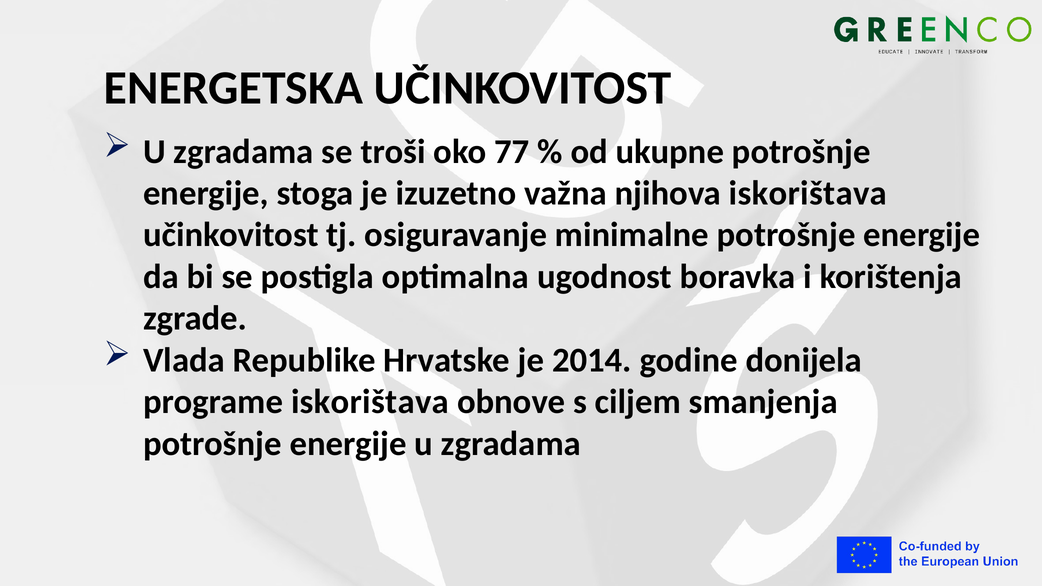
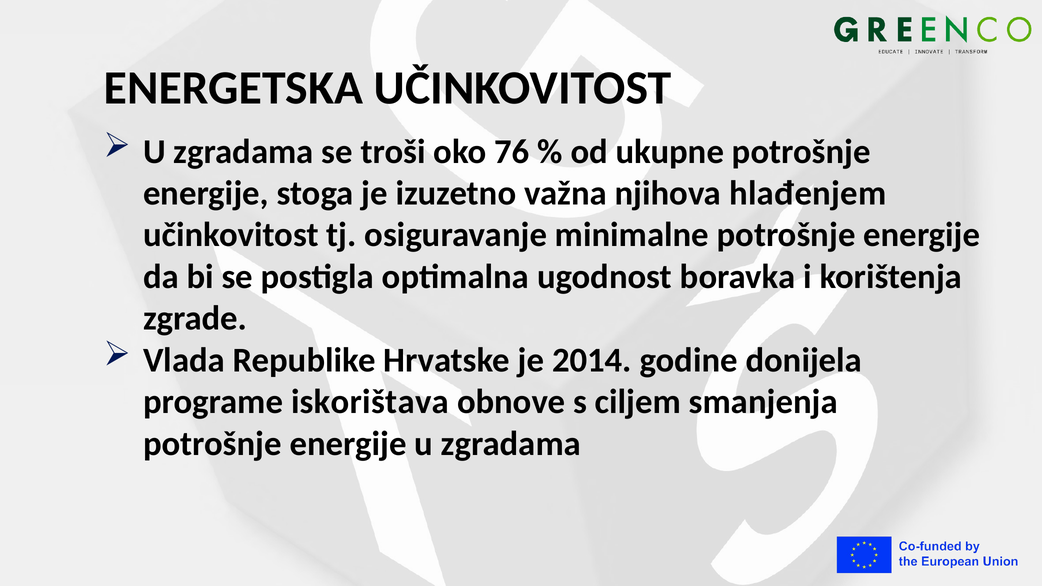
77: 77 -> 76
njihova iskorištava: iskorištava -> hlađenjem
